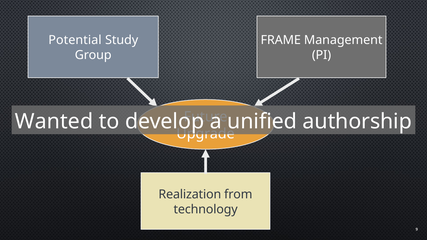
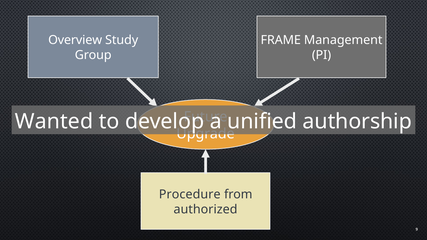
Potential: Potential -> Overview
Realization: Realization -> Procedure
technology: technology -> authorized
